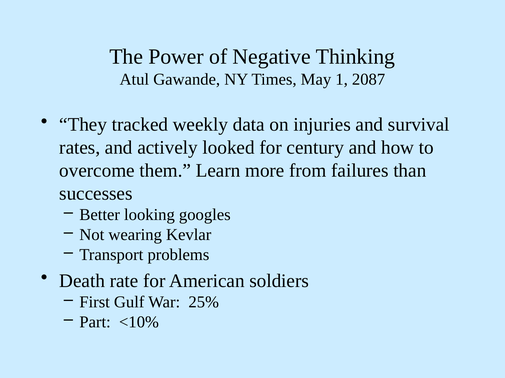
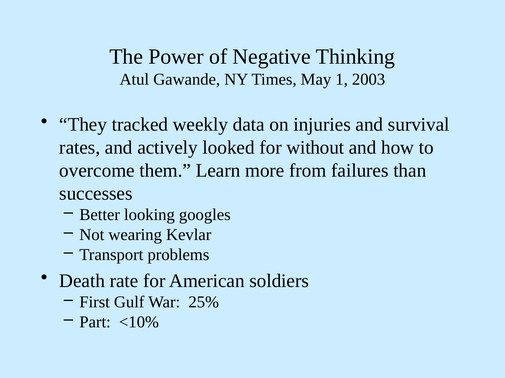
2087: 2087 -> 2003
century: century -> without
